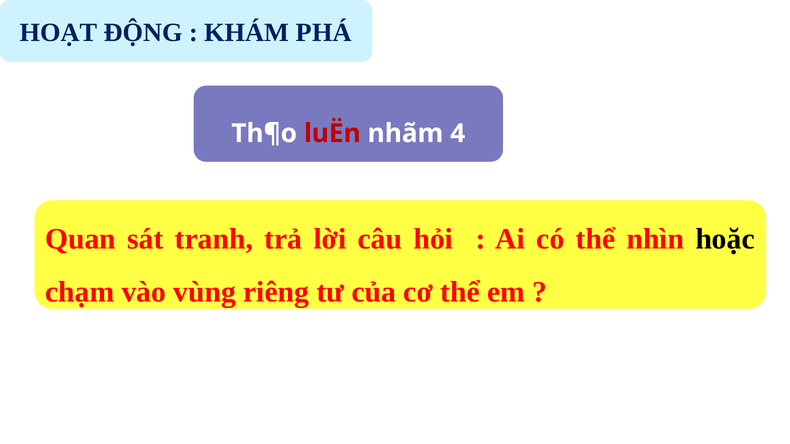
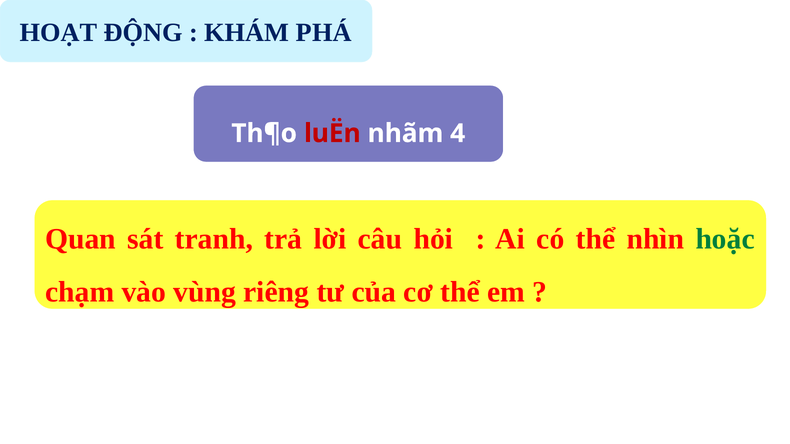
hoặc colour: black -> green
